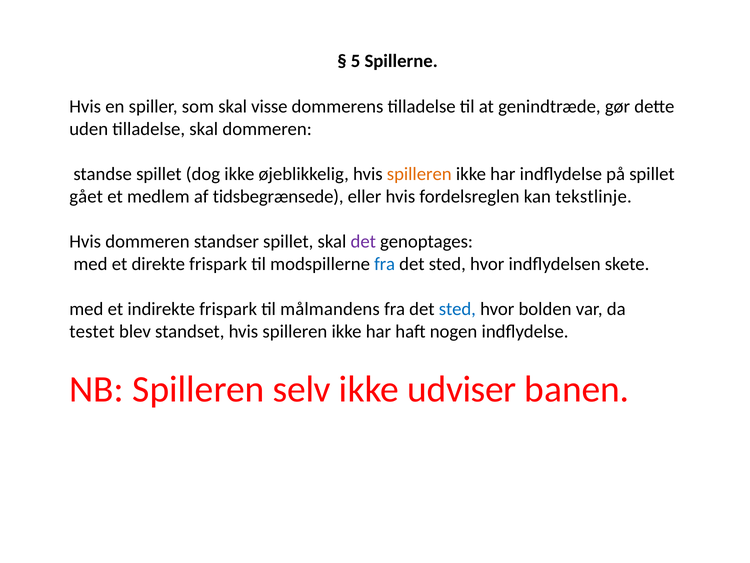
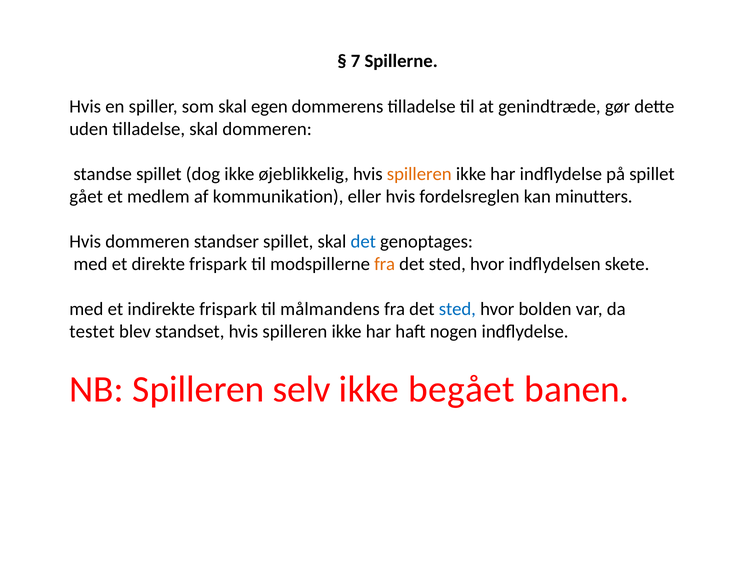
5: 5 -> 7
visse: visse -> egen
tidsbegrænsede: tidsbegrænsede -> kommunikation
tekstlinje: tekstlinje -> minutters
det at (363, 241) colour: purple -> blue
fra at (385, 264) colour: blue -> orange
udviser: udviser -> begået
